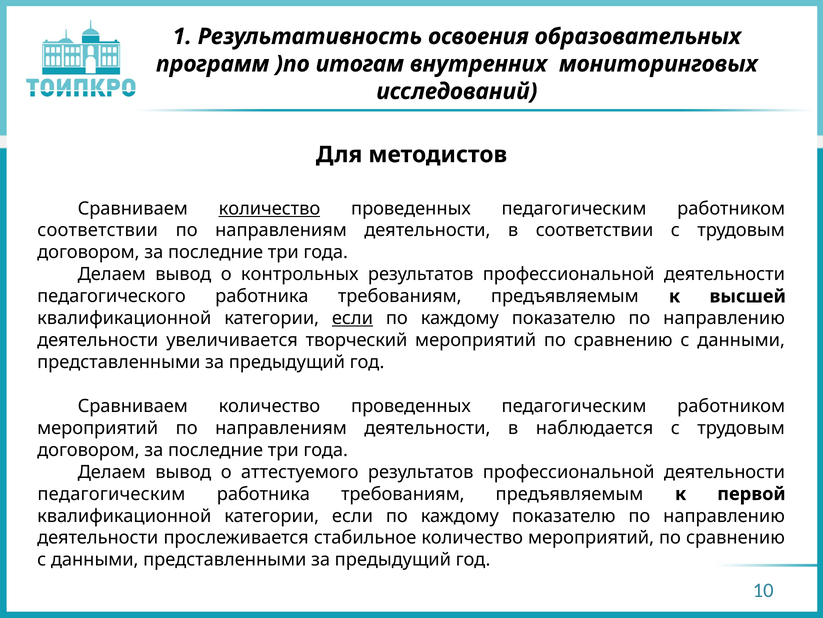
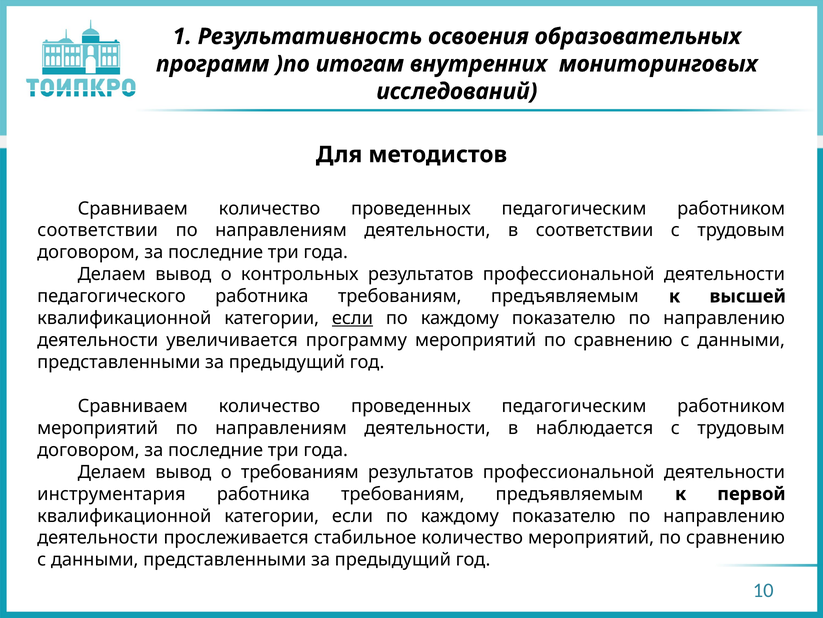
количество at (269, 208) underline: present -> none
творческий: творческий -> программу
о аттестуемого: аттестуемого -> требованиям
педагогическим at (111, 493): педагогическим -> инструментария
